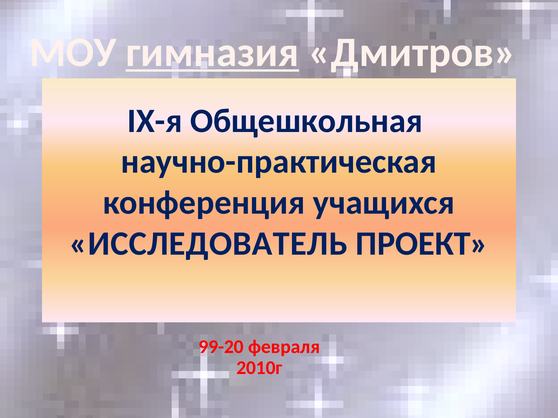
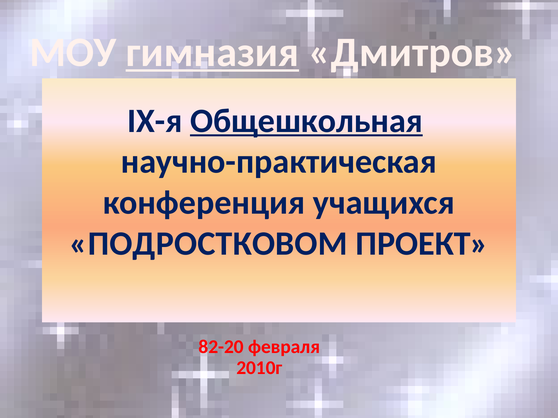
Общешкольная underline: none -> present
ИССЛЕДОВАТЕЛЬ: ИССЛЕДОВАТЕЛЬ -> ПОДРОСТКОВОМ
99-20: 99-20 -> 82-20
